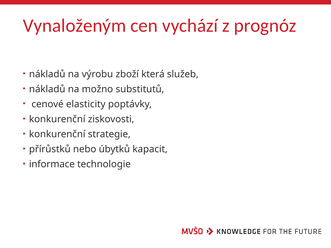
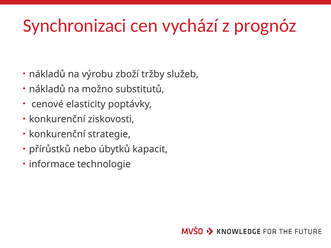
Vynaloženým: Vynaloženým -> Synchronizaci
která: která -> tržby
